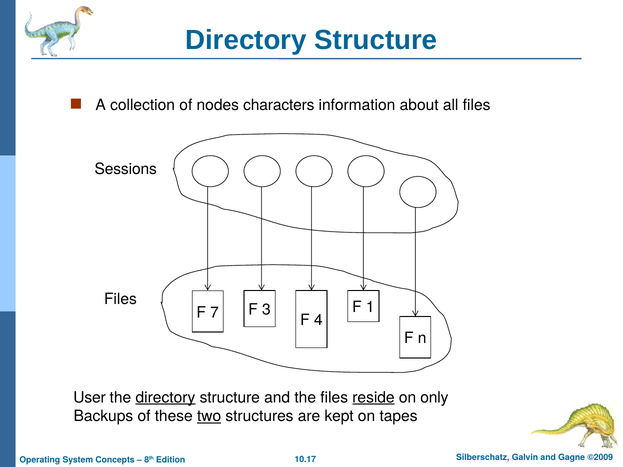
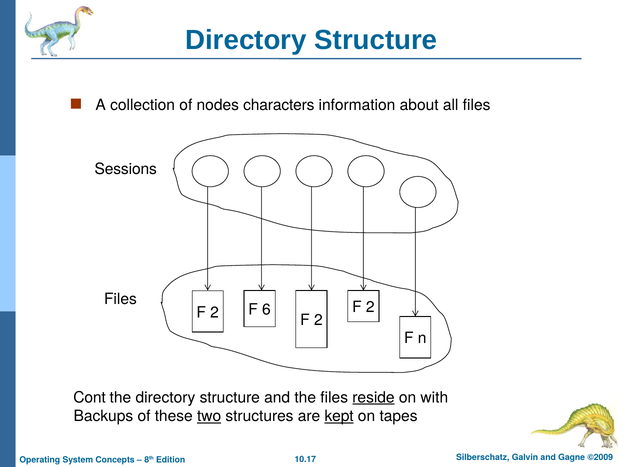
1 at (370, 307): 1 -> 2
7 at (215, 313): 7 -> 2
3: 3 -> 6
4 at (318, 320): 4 -> 2
User: User -> Cont
directory at (165, 398) underline: present -> none
only: only -> with
kept underline: none -> present
